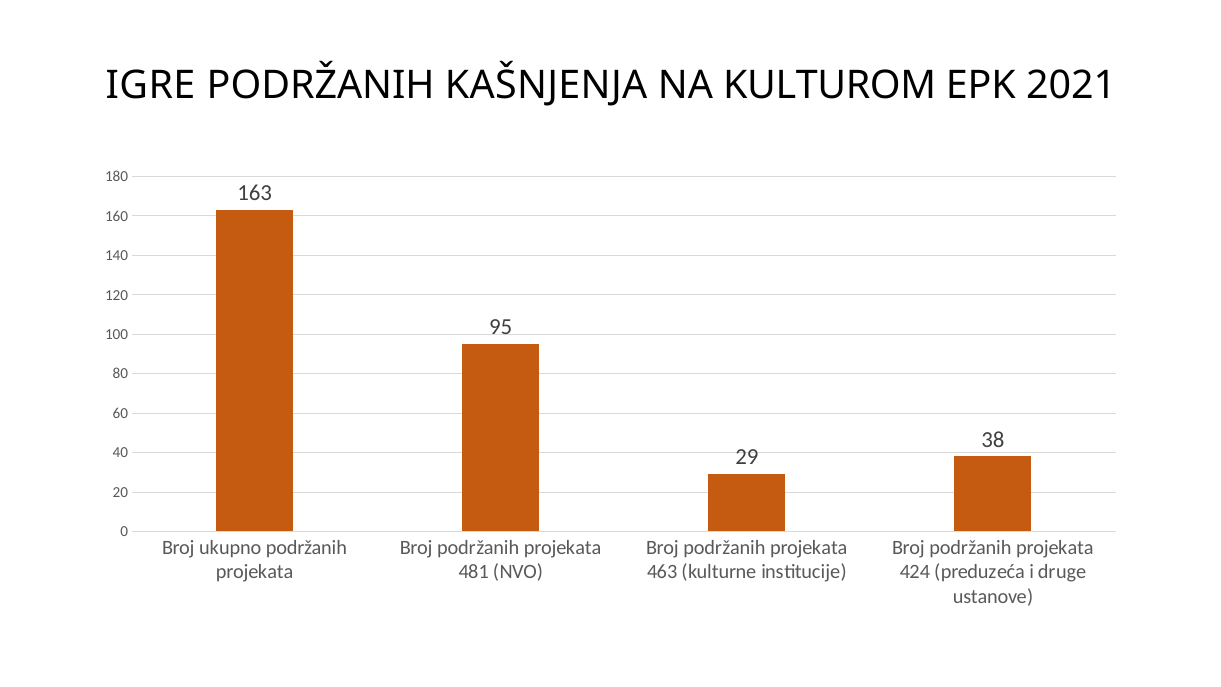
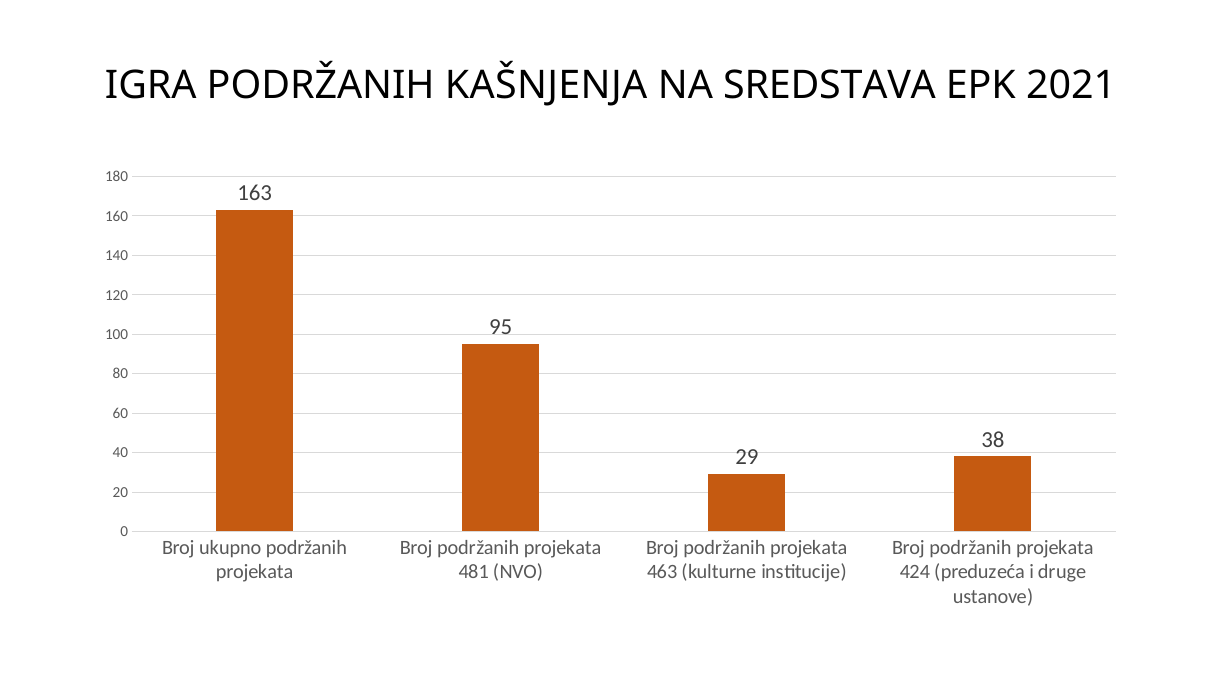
IGRE: IGRE -> IGRA
KULTUROM: KULTUROM -> SREDSTAVA
